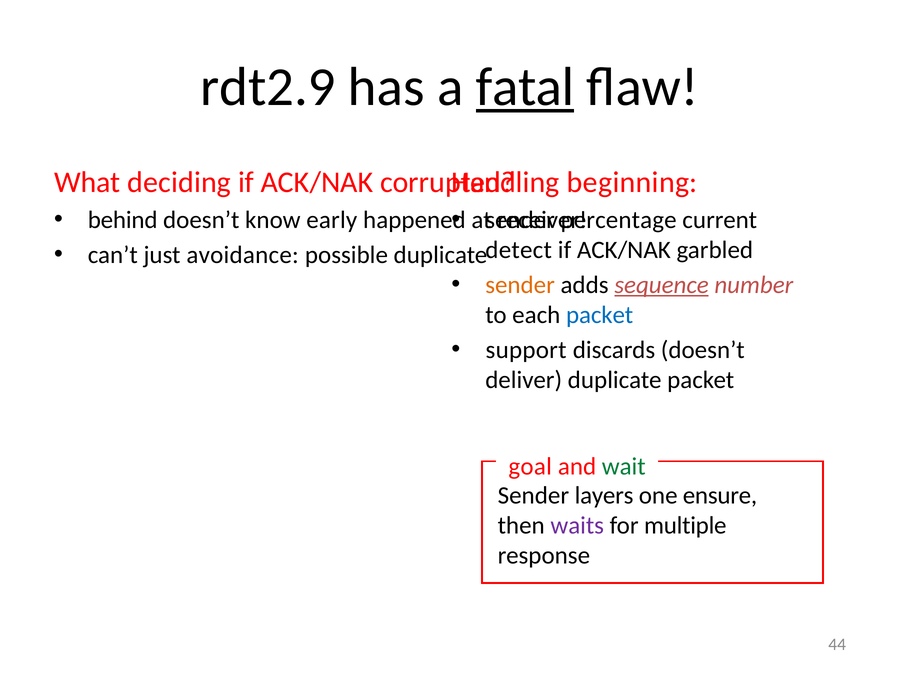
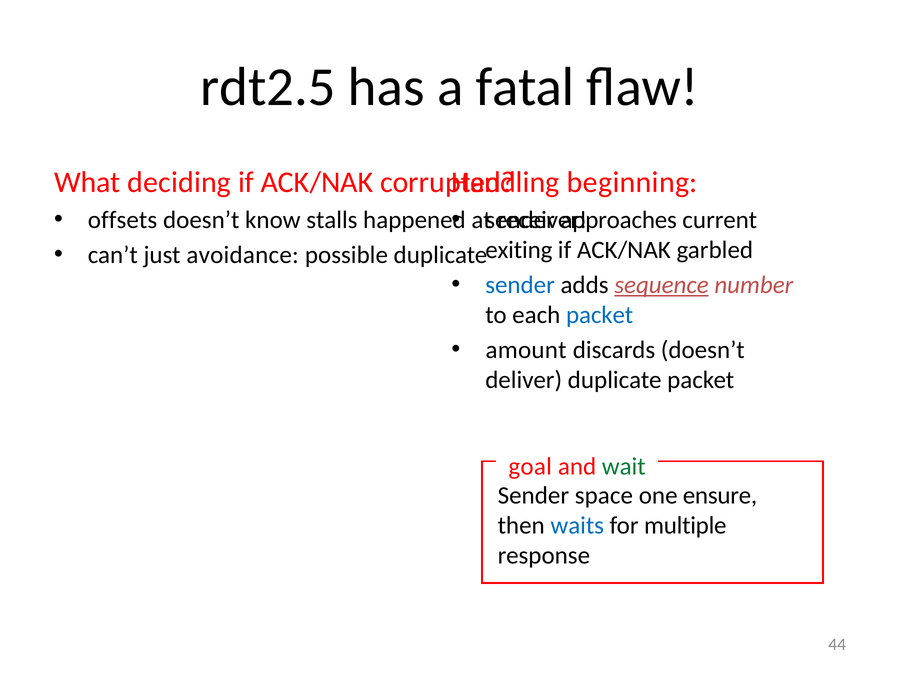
rdt2.9: rdt2.9 -> rdt2.5
fatal underline: present -> none
behind: behind -> offsets
early: early -> stalls
percentage: percentage -> approaches
detect: detect -> exiting
sender at (520, 285) colour: orange -> blue
support: support -> amount
layers: layers -> space
waits colour: purple -> blue
